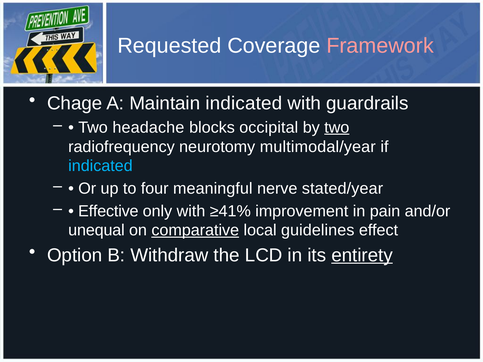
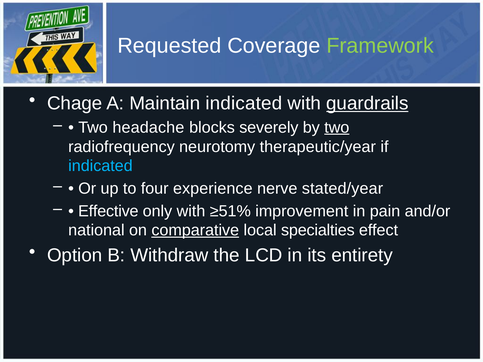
Framework colour: pink -> light green
guardrails underline: none -> present
occipital: occipital -> severely
multimodal/year: multimodal/year -> therapeutic/year
meaningful: meaningful -> experience
≥41%: ≥41% -> ≥51%
unequal: unequal -> national
guidelines: guidelines -> specialties
entirety underline: present -> none
